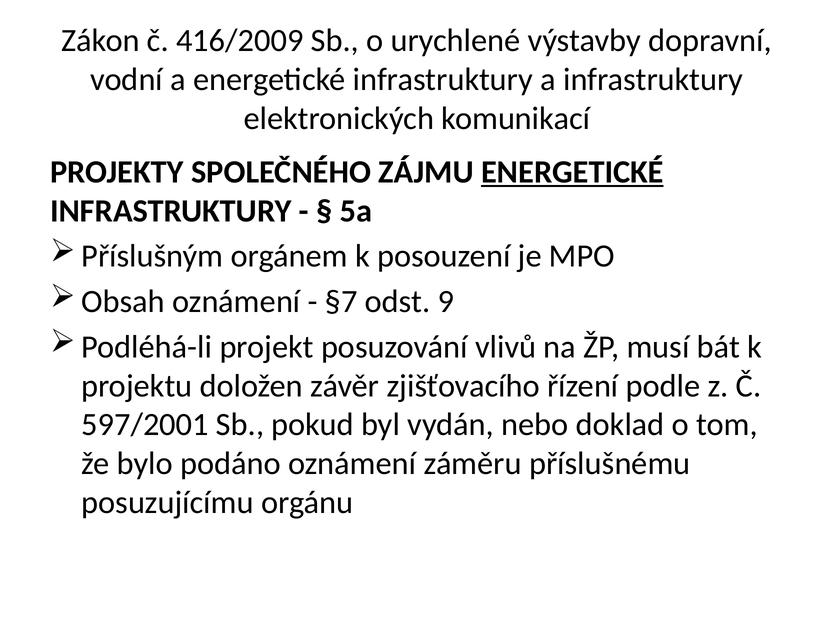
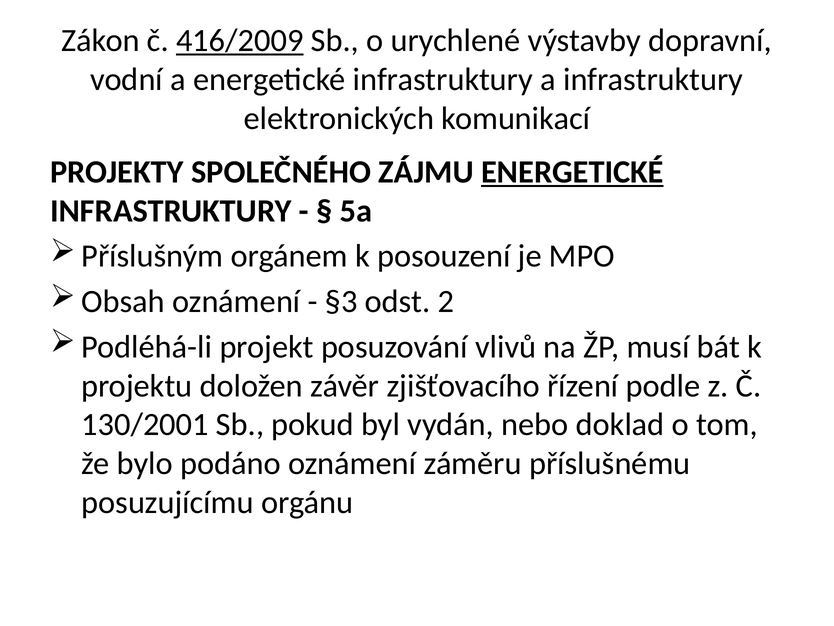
416/2009 underline: none -> present
§7: §7 -> §3
9: 9 -> 2
597/2001: 597/2001 -> 130/2001
